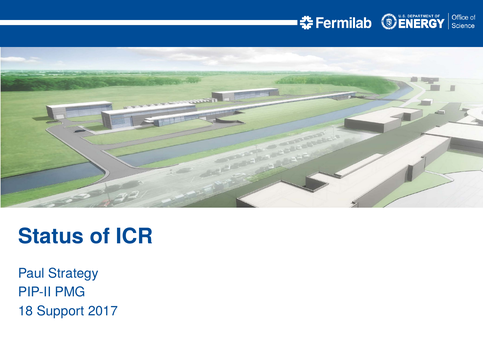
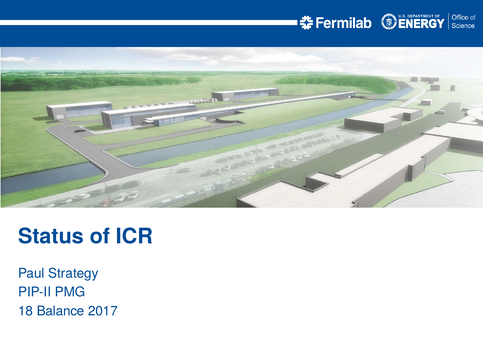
Support: Support -> Balance
